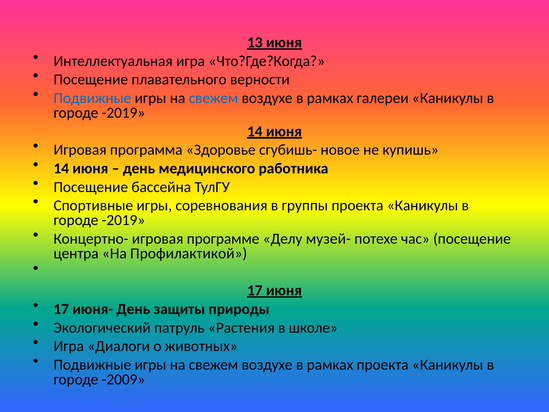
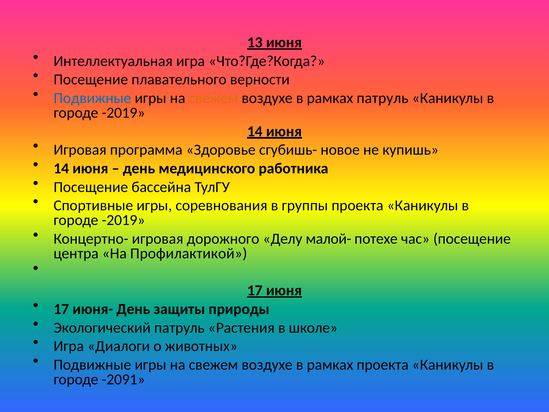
свежем at (213, 98) colour: blue -> orange
рамках галереи: галереи -> патруль
программе: программе -> дорожного
музей-: музей- -> малой-
-2009: -2009 -> -2091
